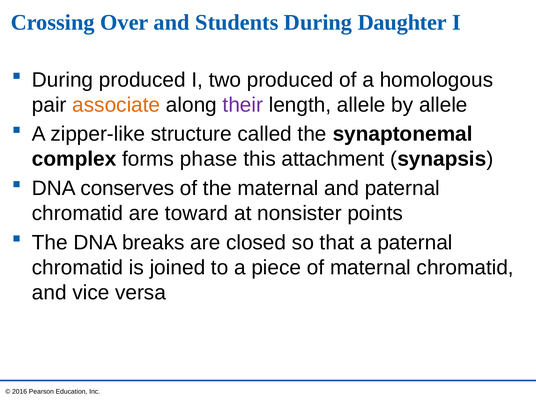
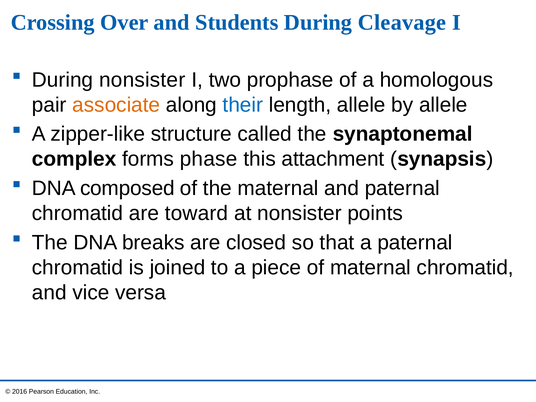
Daughter: Daughter -> Cleavage
During produced: produced -> nonsister
two produced: produced -> prophase
their colour: purple -> blue
conserves: conserves -> composed
